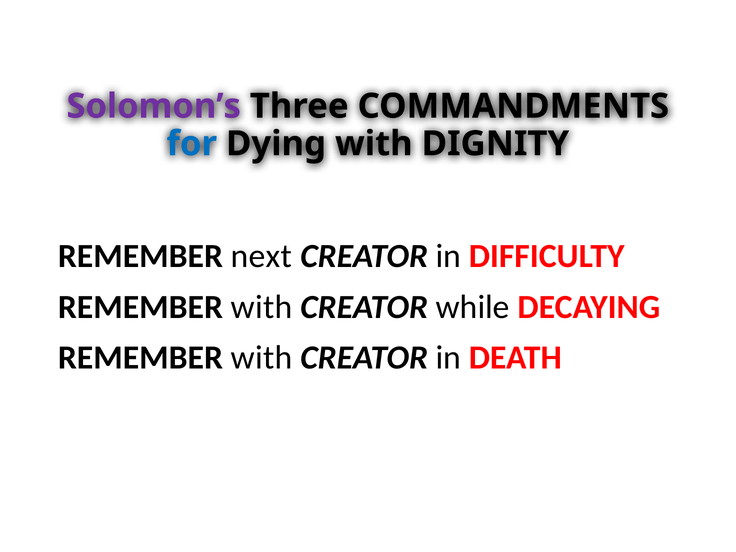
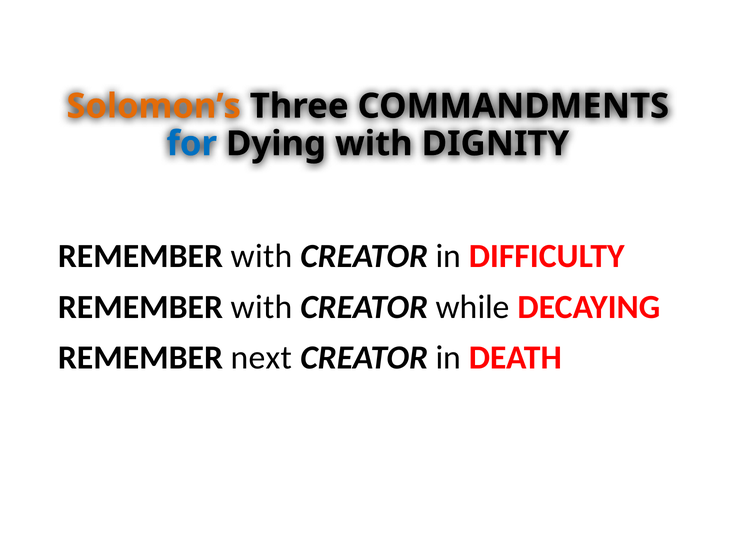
Solomon’s colour: purple -> orange
next at (261, 256): next -> with
with at (262, 358): with -> next
